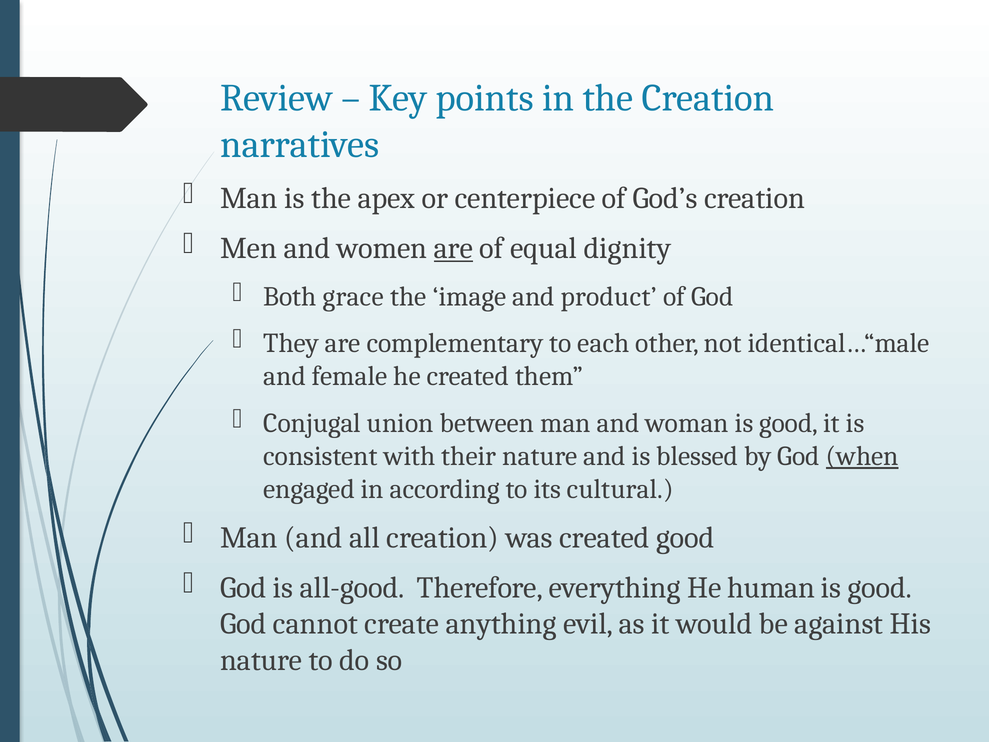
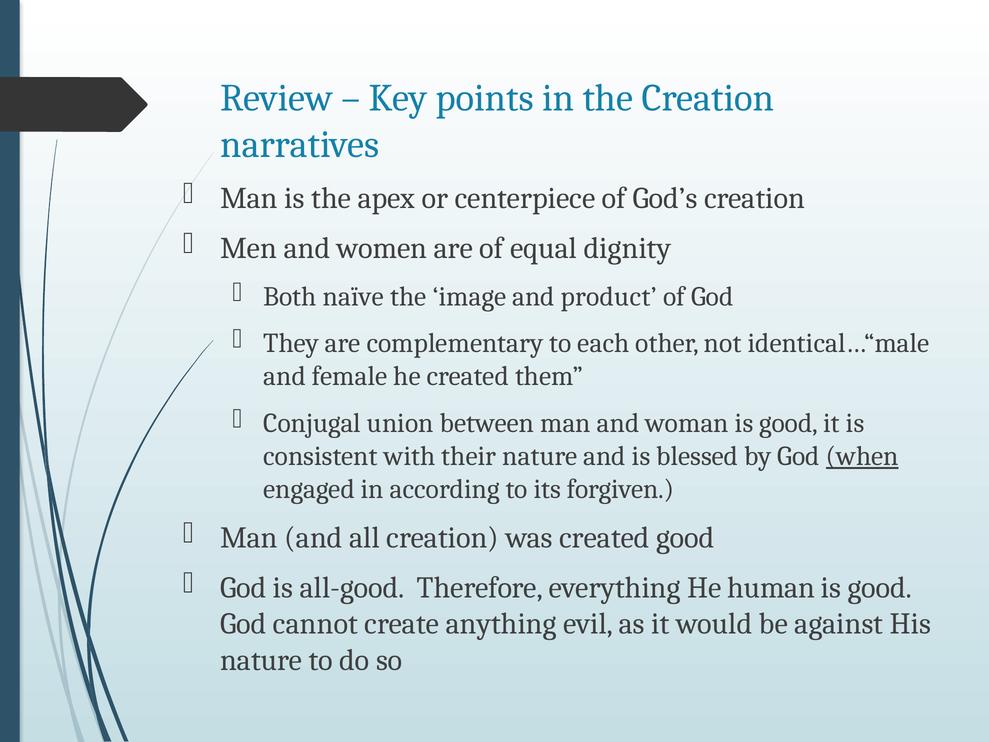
are at (453, 248) underline: present -> none
grace: grace -> naïve
cultural: cultural -> forgiven
